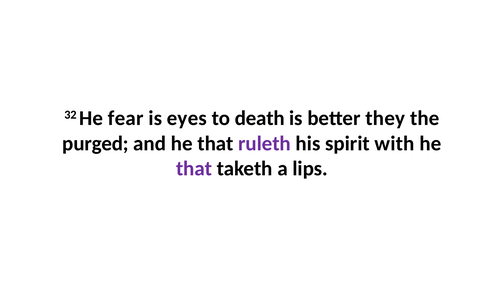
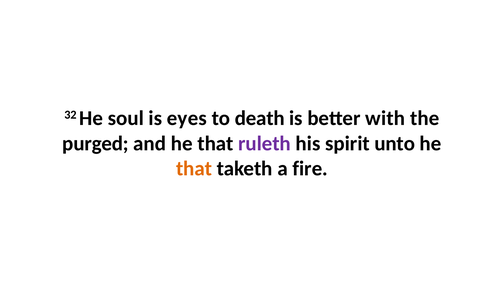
fear: fear -> soul
they: they -> with
with: with -> unto
that at (194, 168) colour: purple -> orange
lips: lips -> fire
